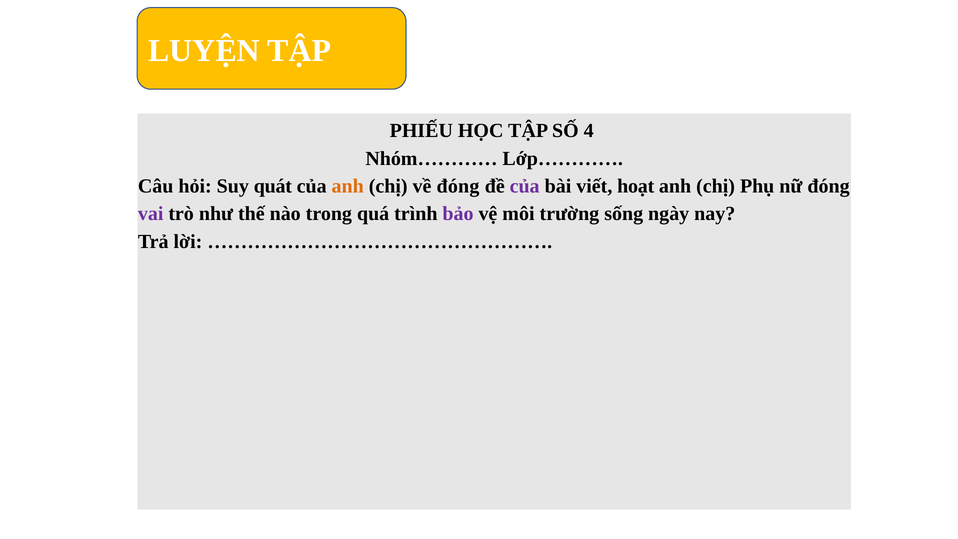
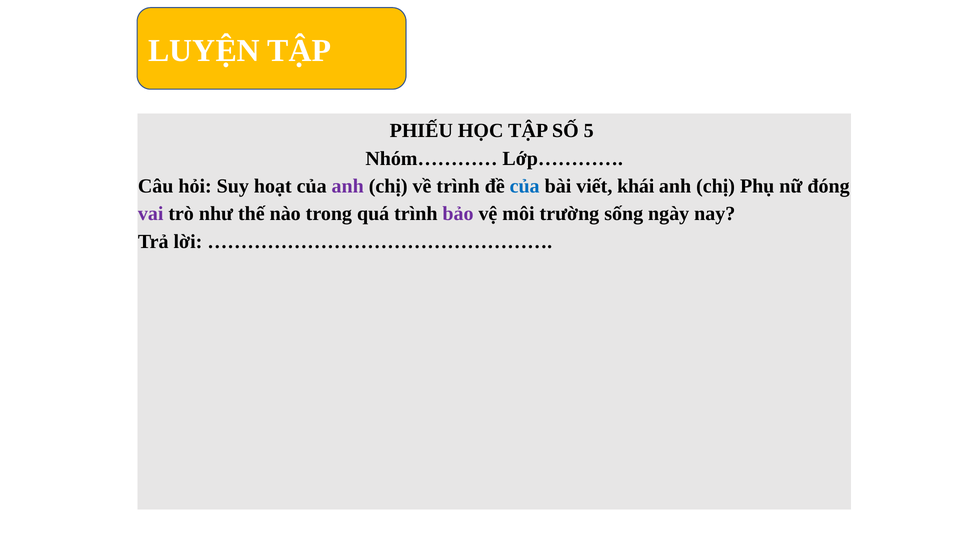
4: 4 -> 5
quát: quát -> hoạt
anh at (348, 186) colour: orange -> purple
về đóng: đóng -> trình
của at (525, 186) colour: purple -> blue
hoạt: hoạt -> khái
